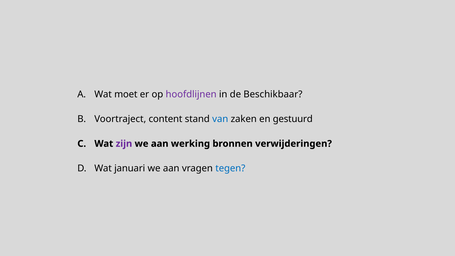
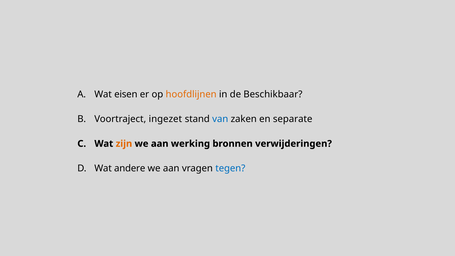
moet: moet -> eisen
hoofdlijnen colour: purple -> orange
content: content -> ingezet
gestuurd: gestuurd -> separate
zijn colour: purple -> orange
januari: januari -> andere
